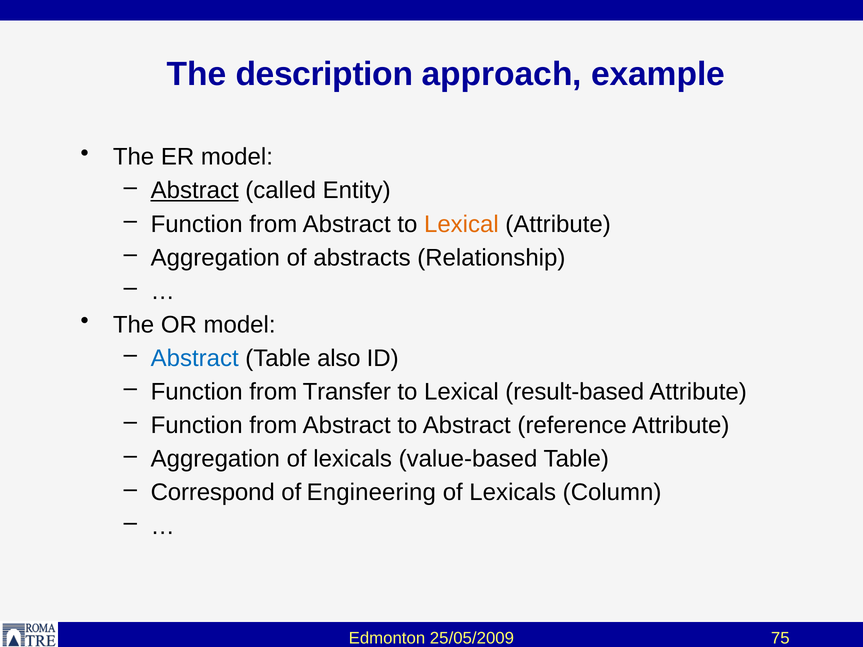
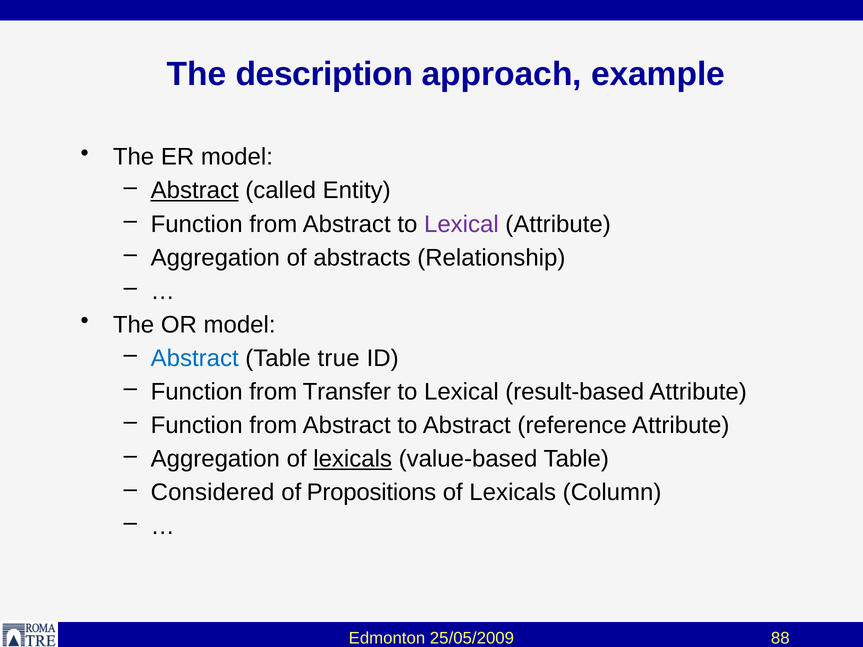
Lexical at (461, 224) colour: orange -> purple
also: also -> true
lexicals at (353, 459) underline: none -> present
Correspond: Correspond -> Considered
Engineering: Engineering -> Propositions
75: 75 -> 88
